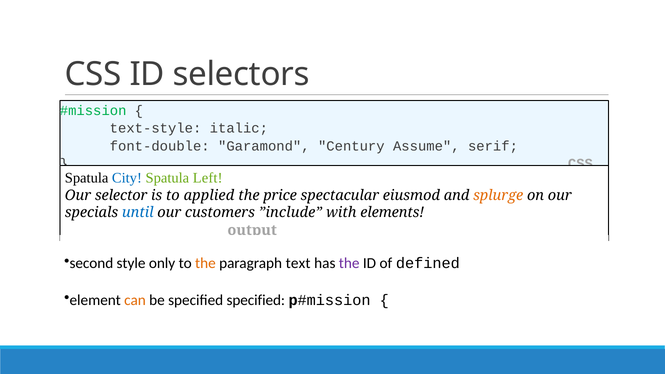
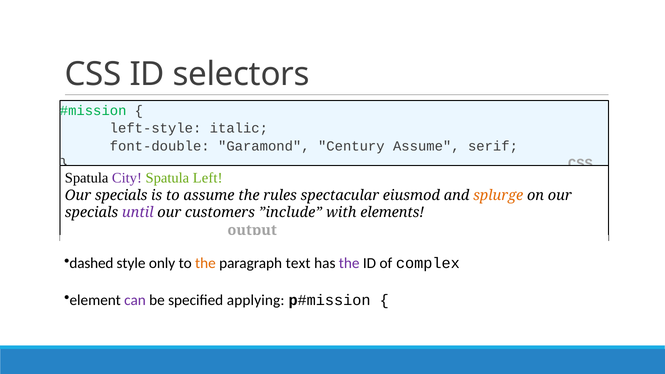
text-style: text-style -> left-style
City colour: blue -> purple
selector at (121, 195): selector -> specials
to applied: applied -> assume
price: price -> rules
until colour: blue -> purple
second: second -> dashed
defined: defined -> complex
can colour: orange -> purple
specified specified: specified -> applying
